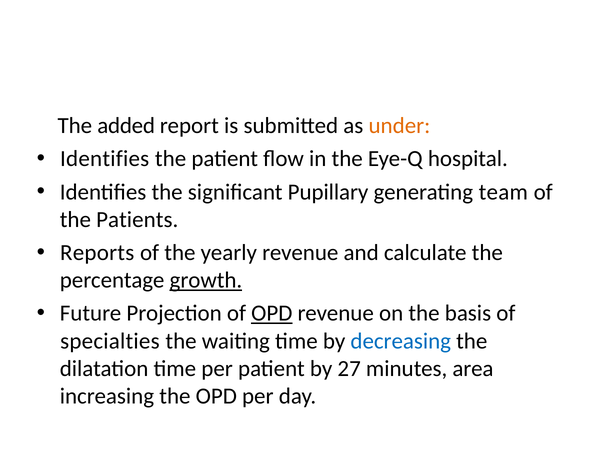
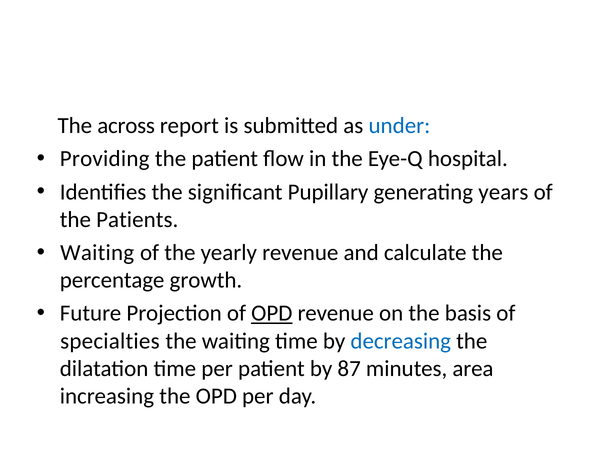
added: added -> across
under colour: orange -> blue
Identifies at (105, 159): Identifies -> Providing
team: team -> years
Reports at (97, 253): Reports -> Waiting
growth underline: present -> none
27: 27 -> 87
